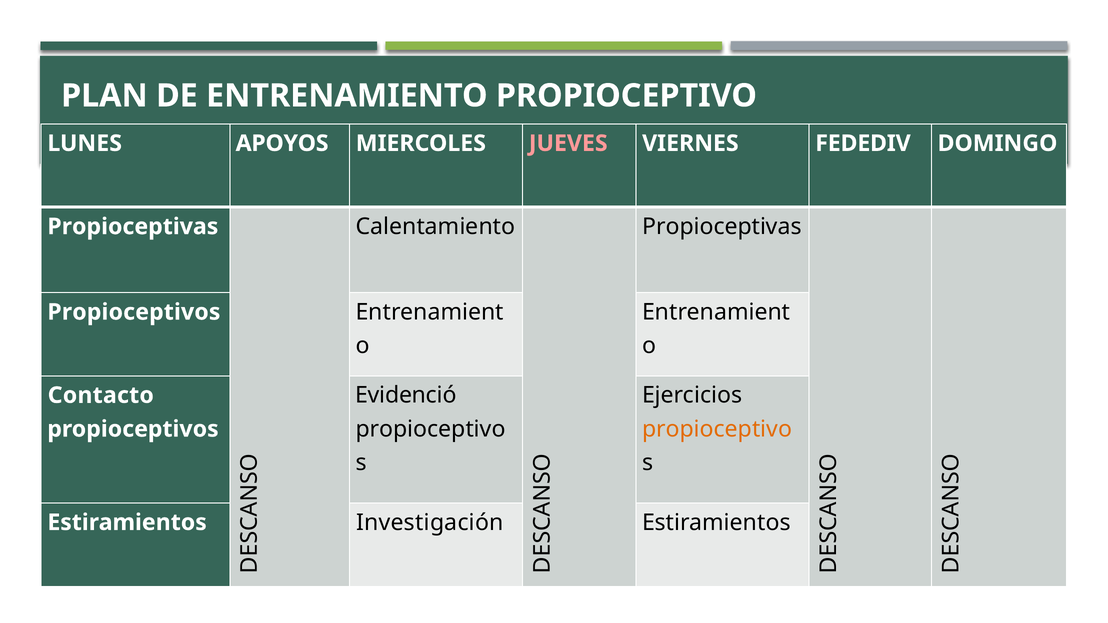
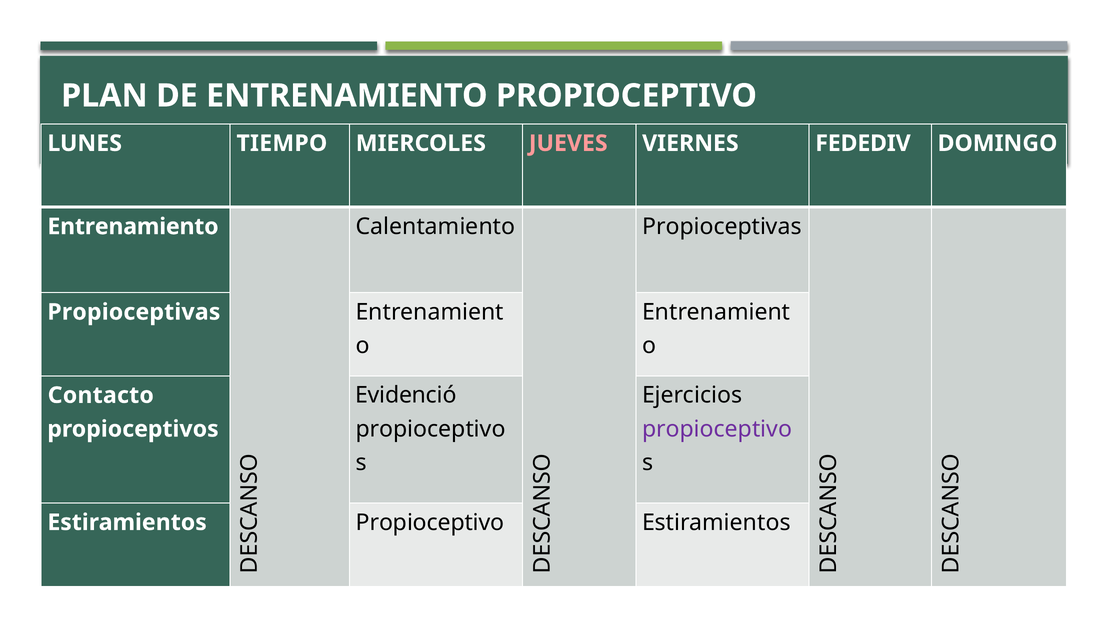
APOYOS: APOYOS -> TIEMPO
Propioceptivas at (133, 227): Propioceptivas -> Entrenamiento
Propioceptivos at (134, 312): Propioceptivos -> Propioceptivas
propioceptivo at (717, 429) colour: orange -> purple
Estiramientos Investigación: Investigación -> Propioceptivo
